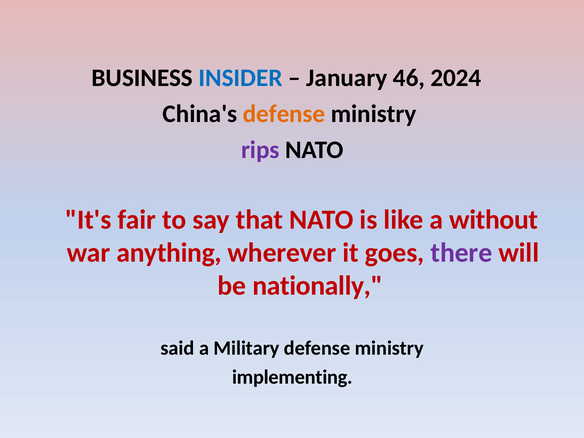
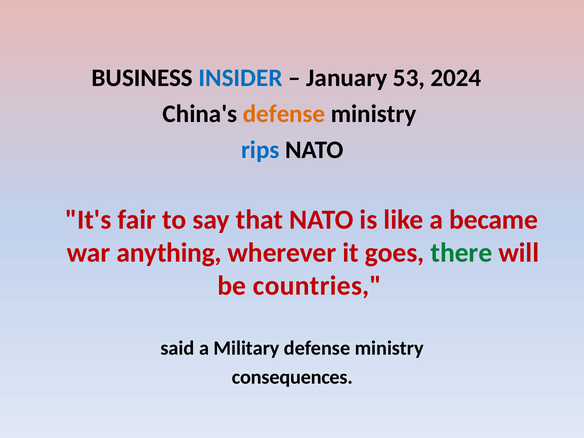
46: 46 -> 53
rips colour: purple -> blue
without: without -> became
there colour: purple -> green
nationally: nationally -> countries
implementing: implementing -> consequences
